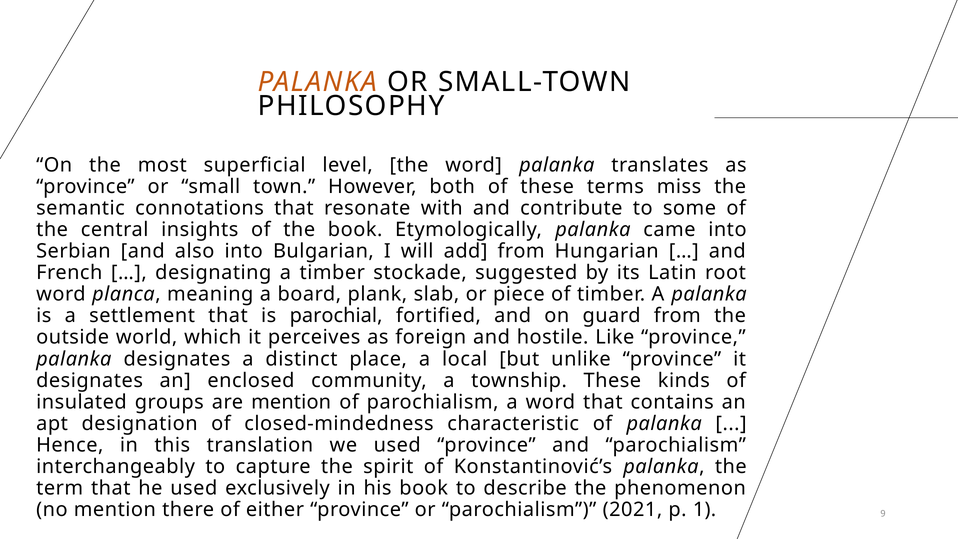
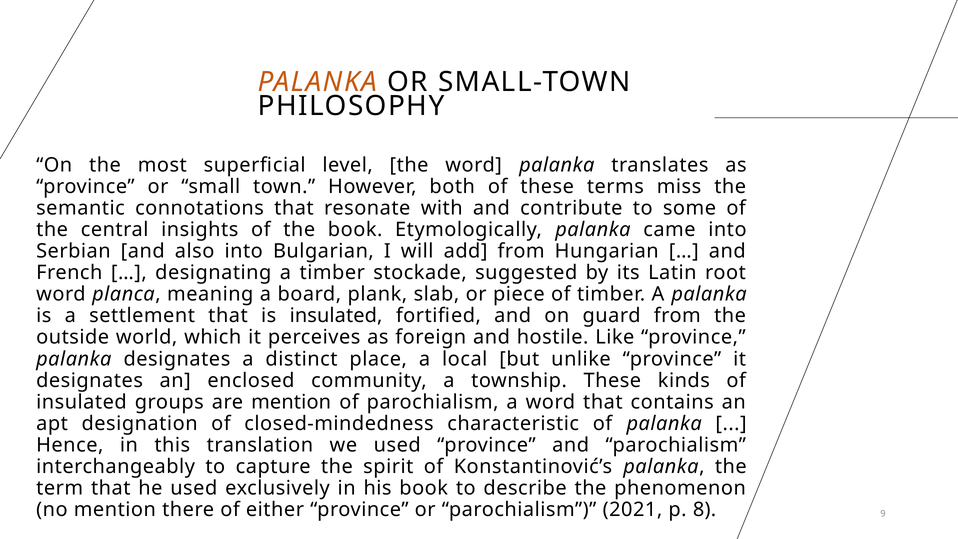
is parochial: parochial -> insulated
1: 1 -> 8
